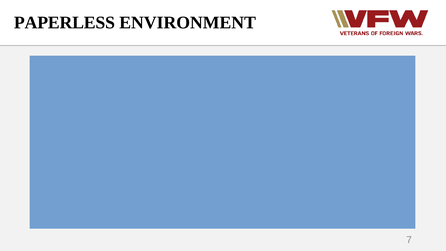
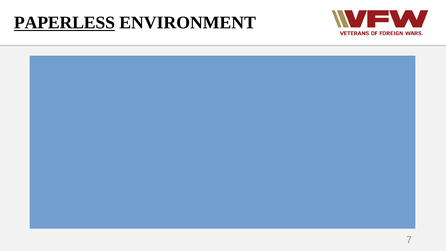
PAPERLESS underline: none -> present
